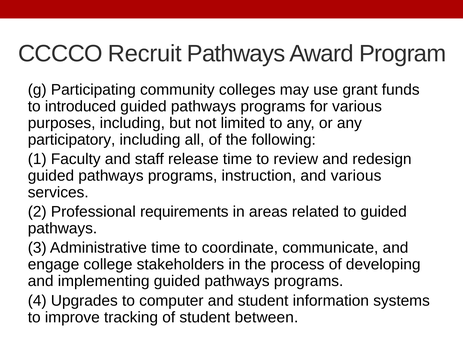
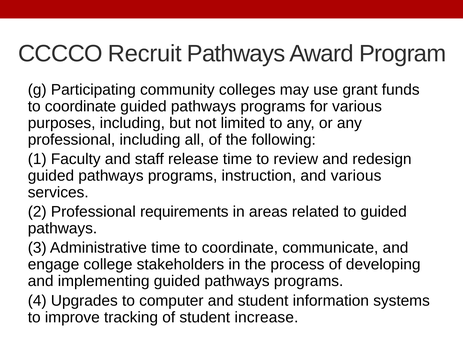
introduced at (81, 106): introduced -> coordinate
participatory at (72, 140): participatory -> professional
between: between -> increase
